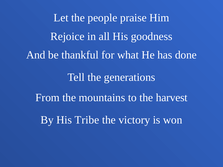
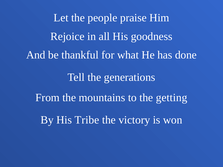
harvest: harvest -> getting
